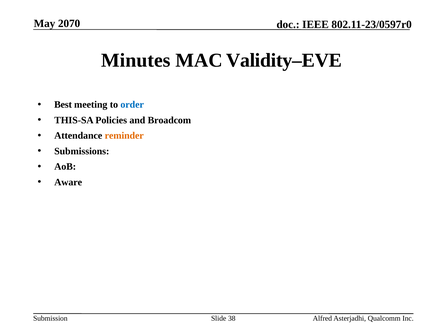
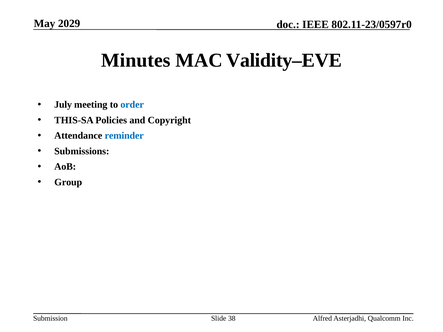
2070: 2070 -> 2029
Best: Best -> July
Broadcom: Broadcom -> Copyright
reminder colour: orange -> blue
Aware: Aware -> Group
